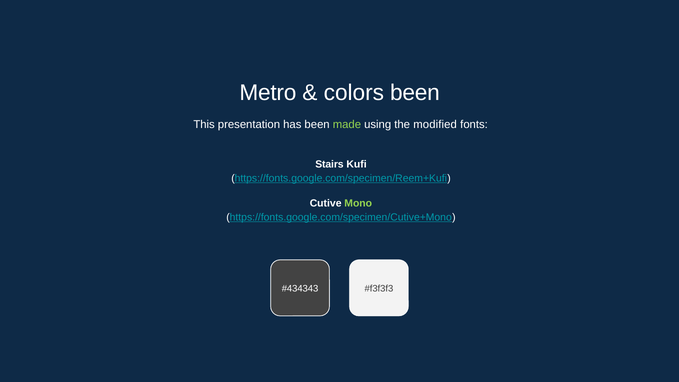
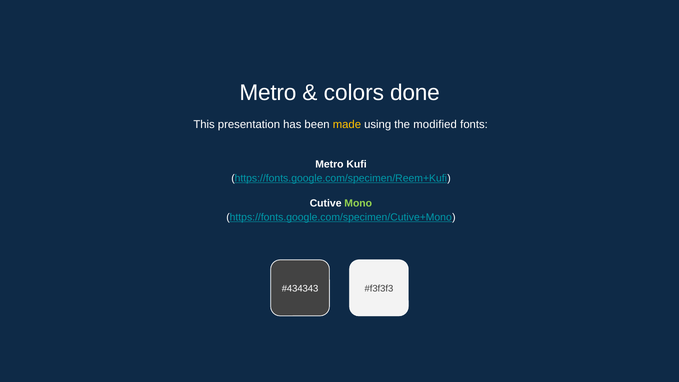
colors been: been -> done
made colour: light green -> yellow
Stairs at (329, 164): Stairs -> Metro
